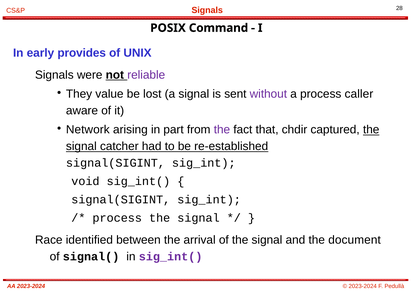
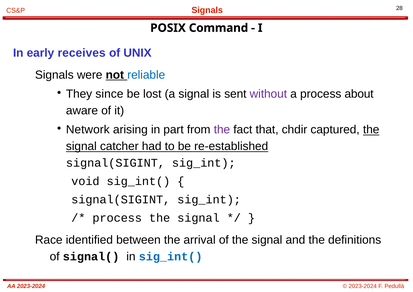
provides: provides -> receives
reliable colour: purple -> blue
value: value -> since
caller: caller -> about
document: document -> definitions
sig_int( at (171, 257) colour: purple -> blue
